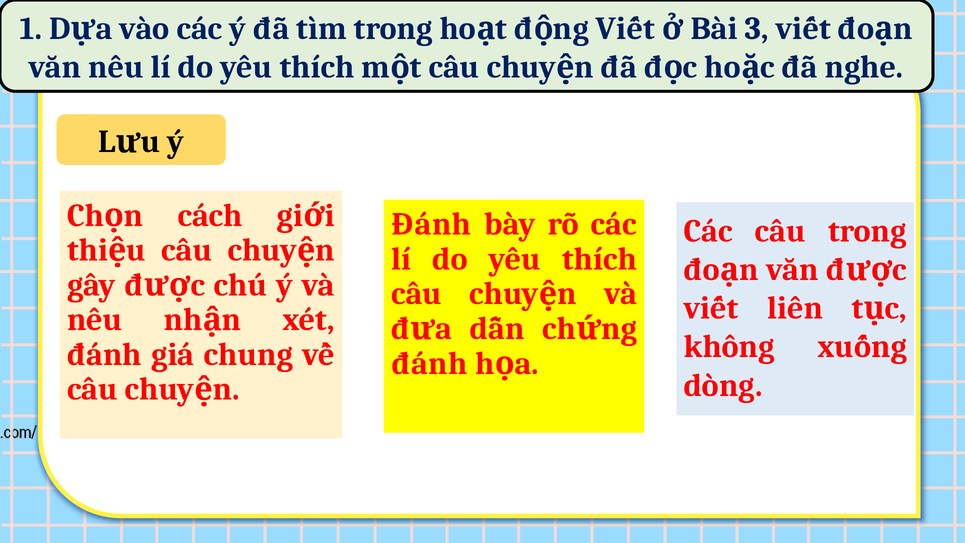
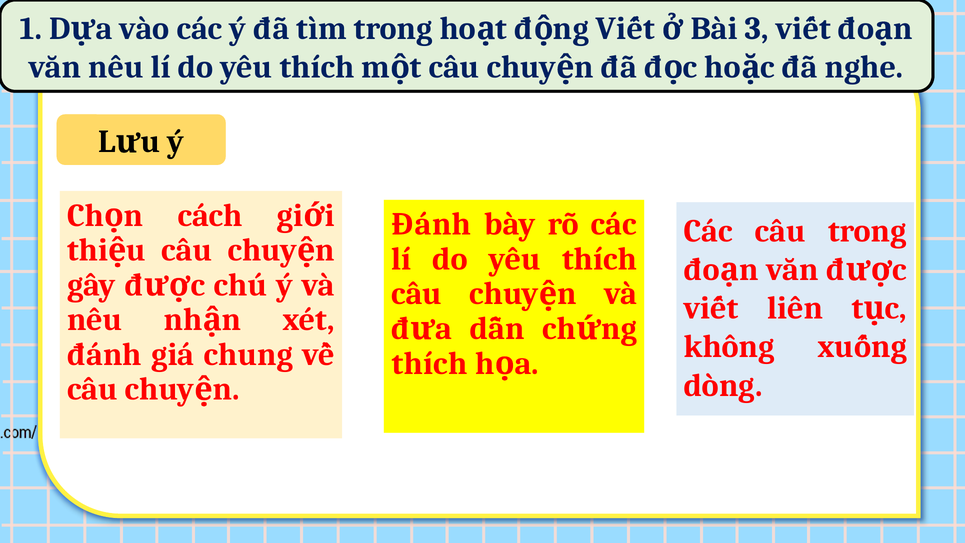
đánh at (430, 363): đánh -> thích
